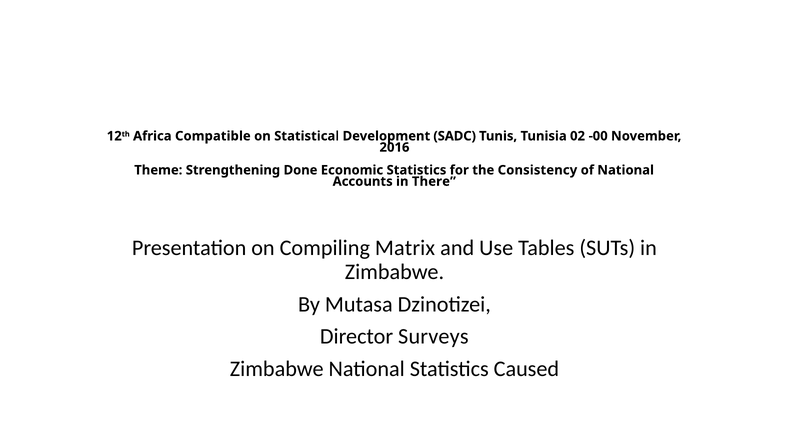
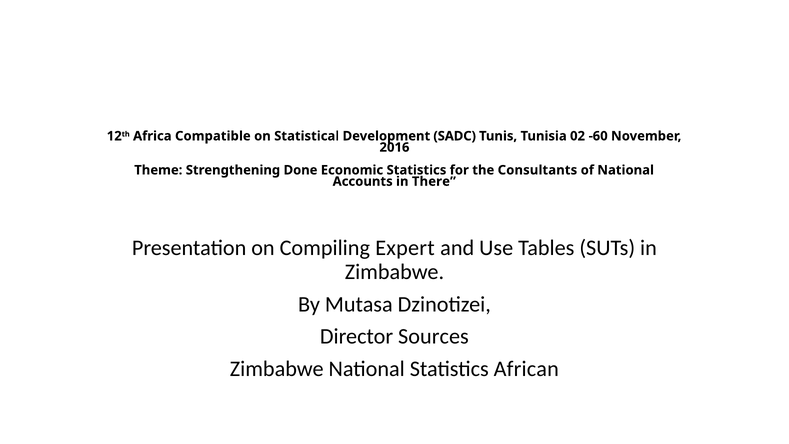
-00: -00 -> -60
Consistency: Consistency -> Consultants
Matrix: Matrix -> Expert
Surveys: Surveys -> Sources
Caused: Caused -> African
